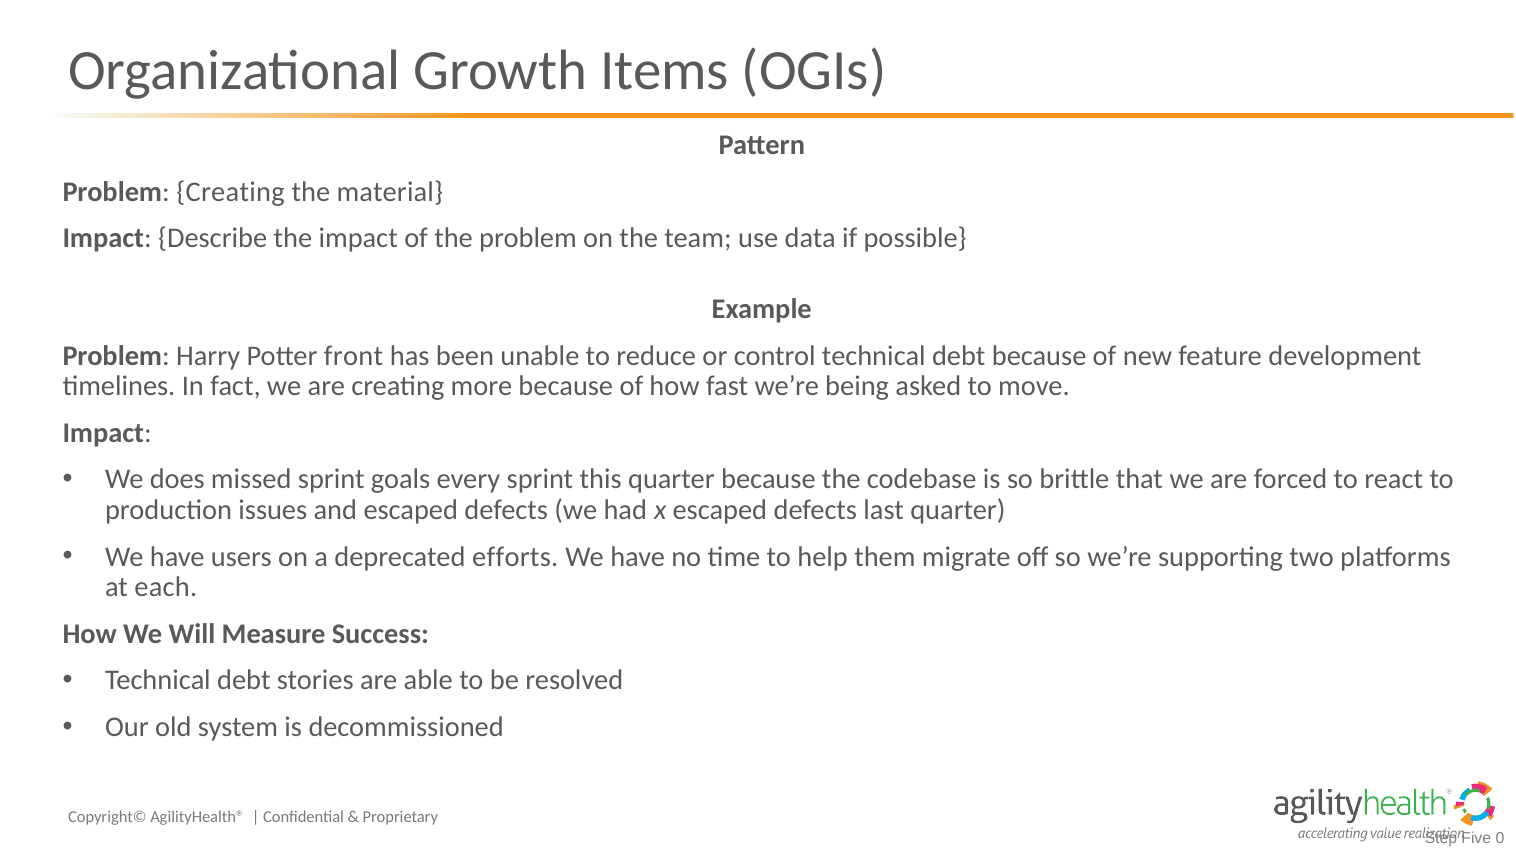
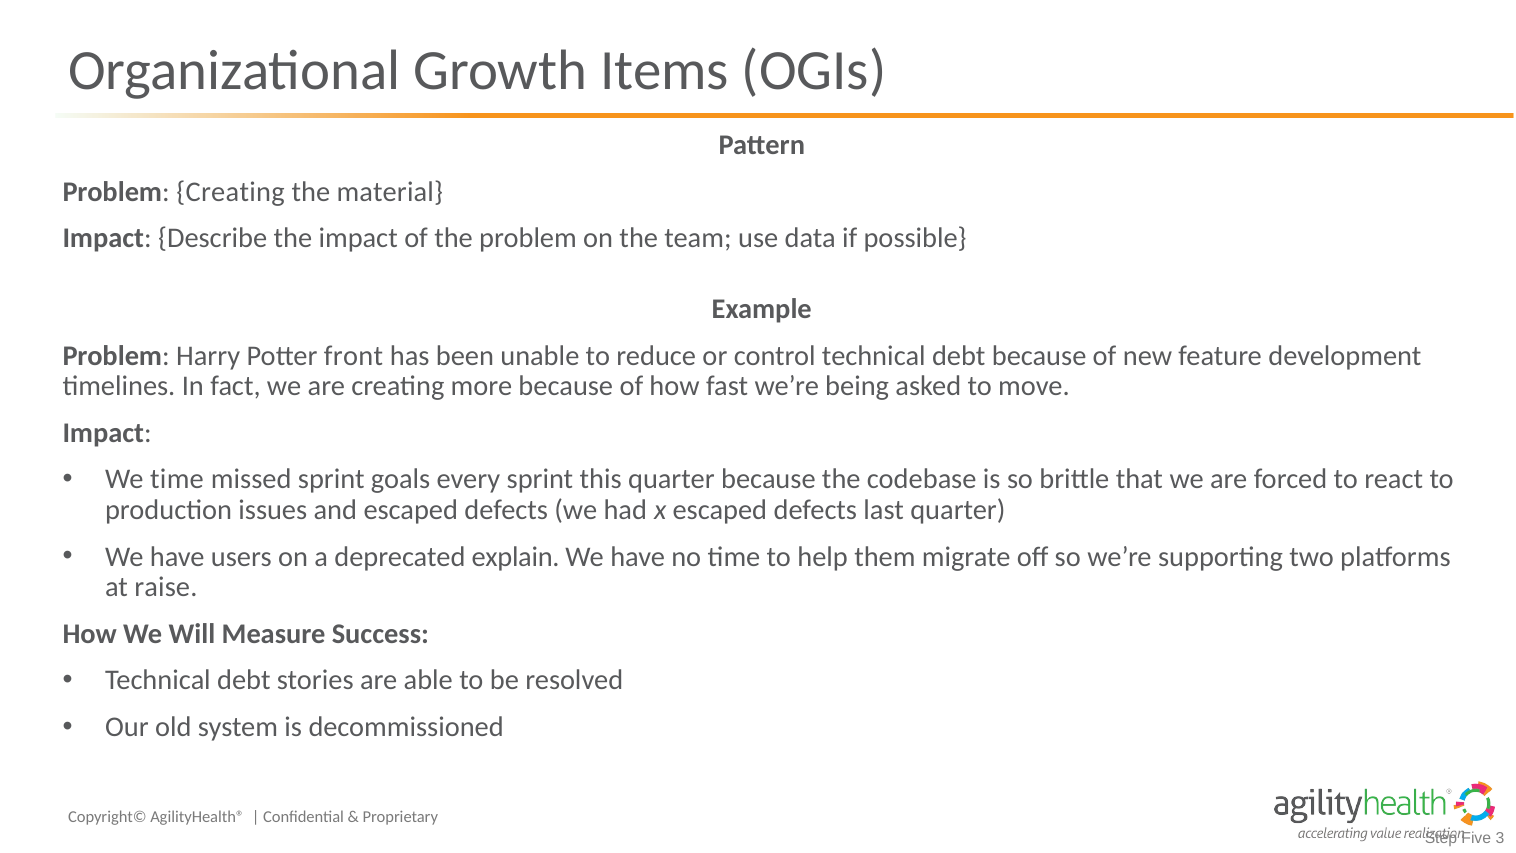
We does: does -> time
efforts: efforts -> explain
each: each -> raise
0: 0 -> 3
